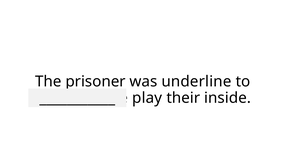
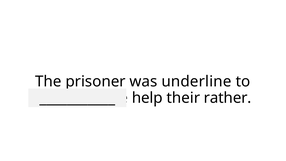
play: play -> help
inside: inside -> rather
